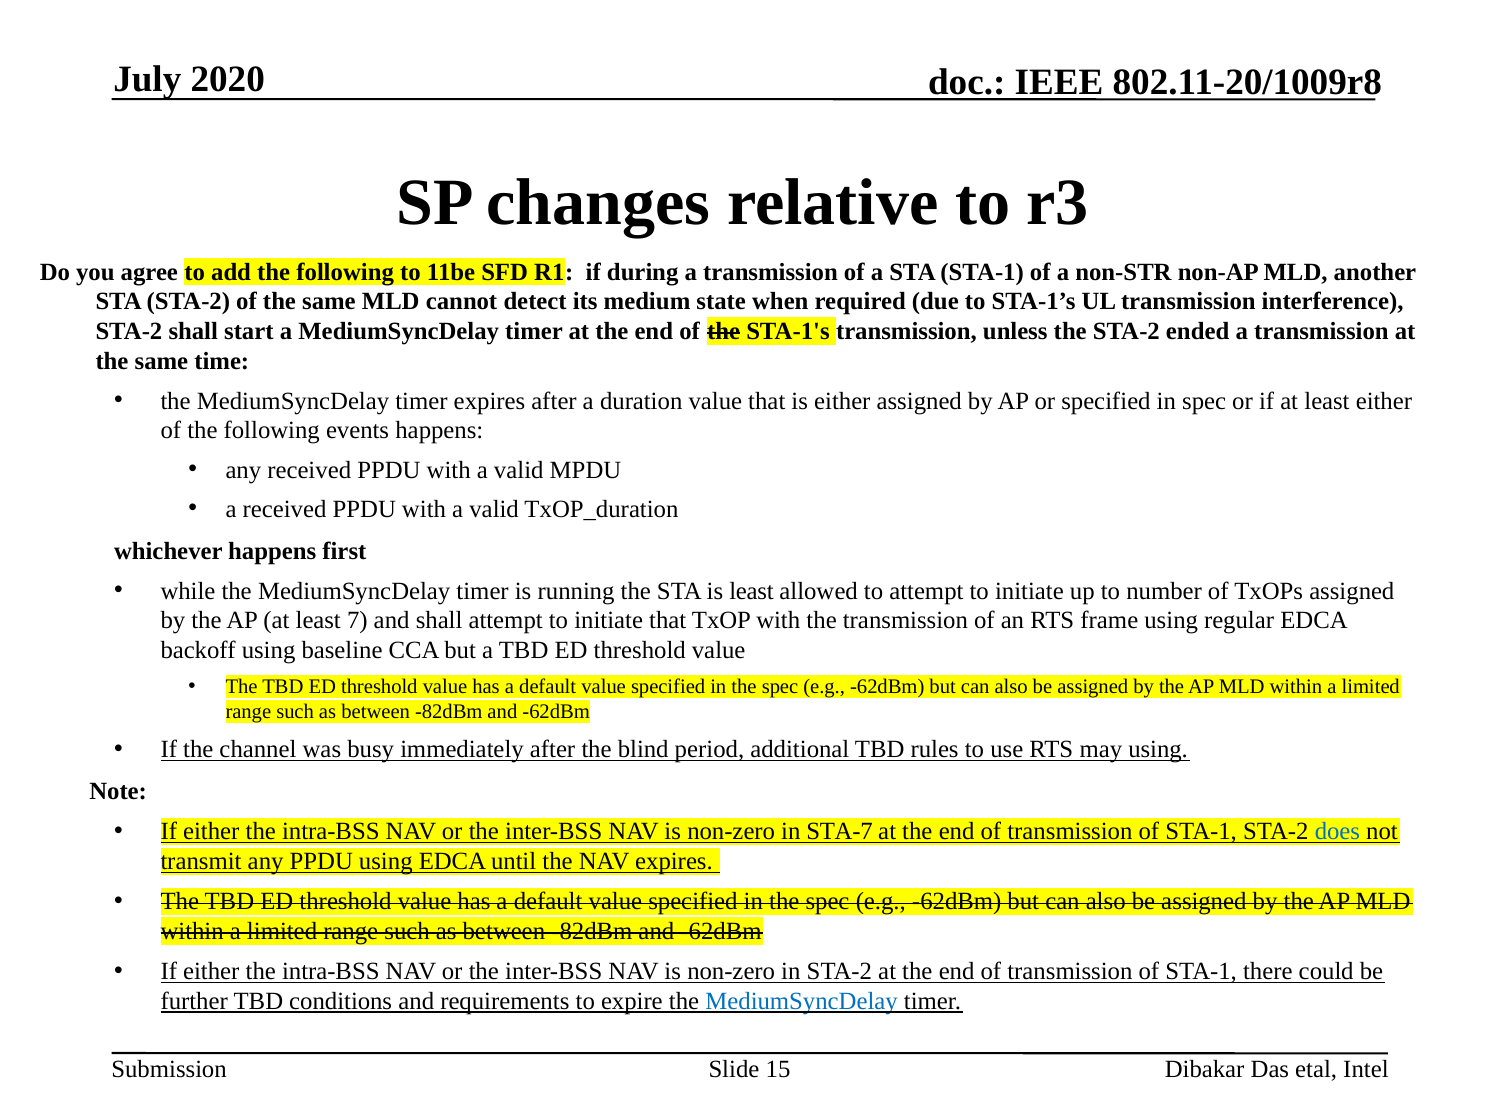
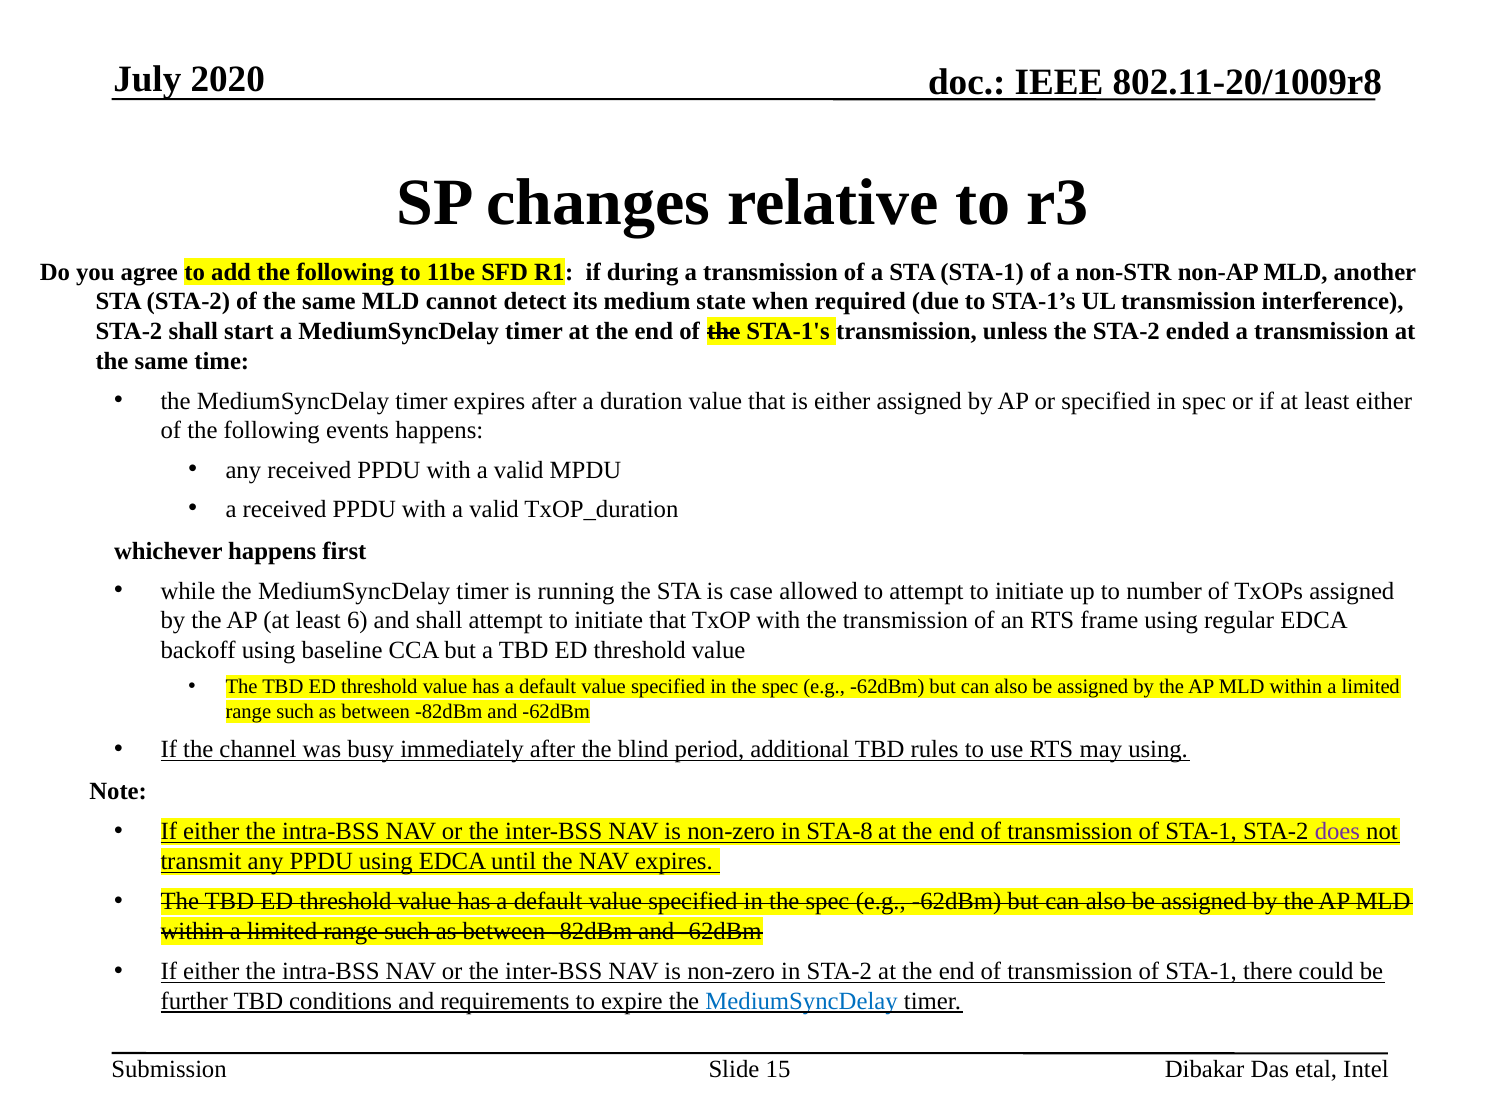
is least: least -> case
7: 7 -> 6
STA-7: STA-7 -> STA-8
does colour: blue -> purple
